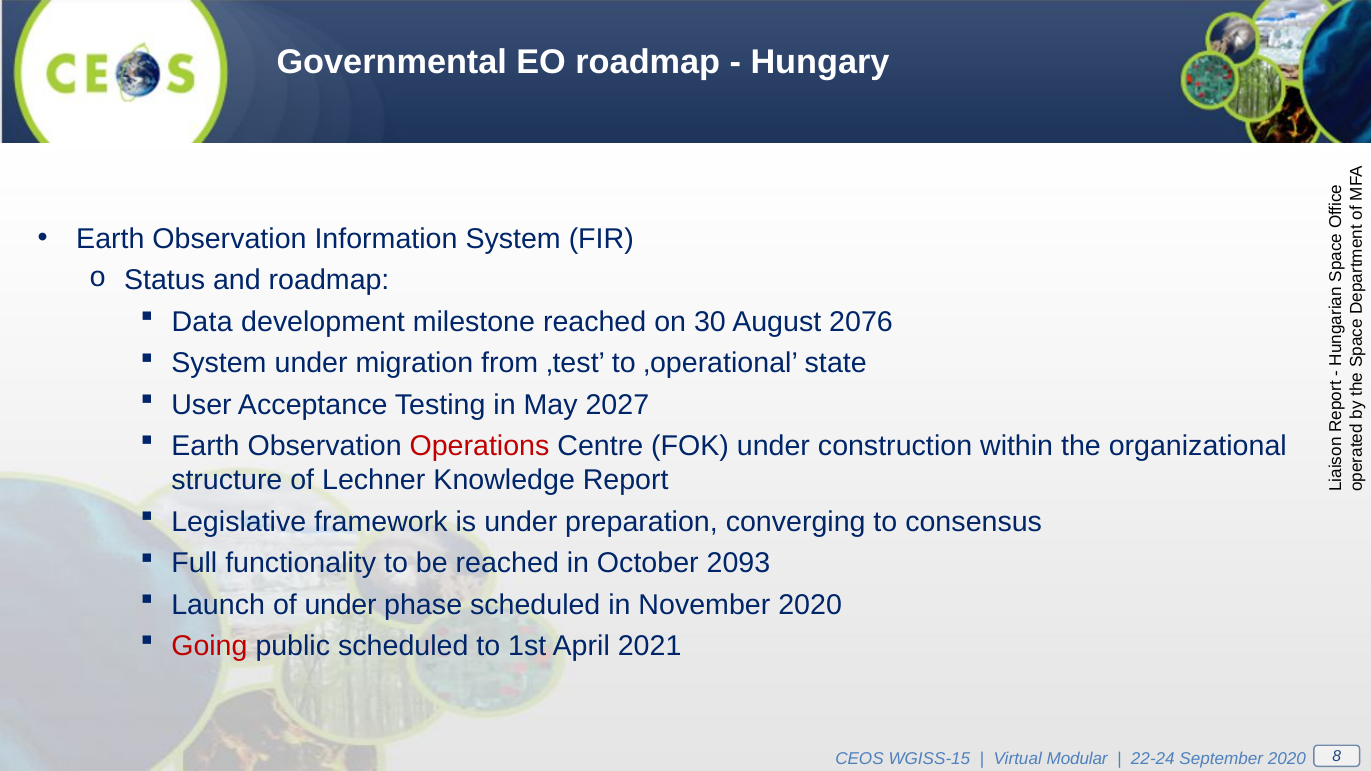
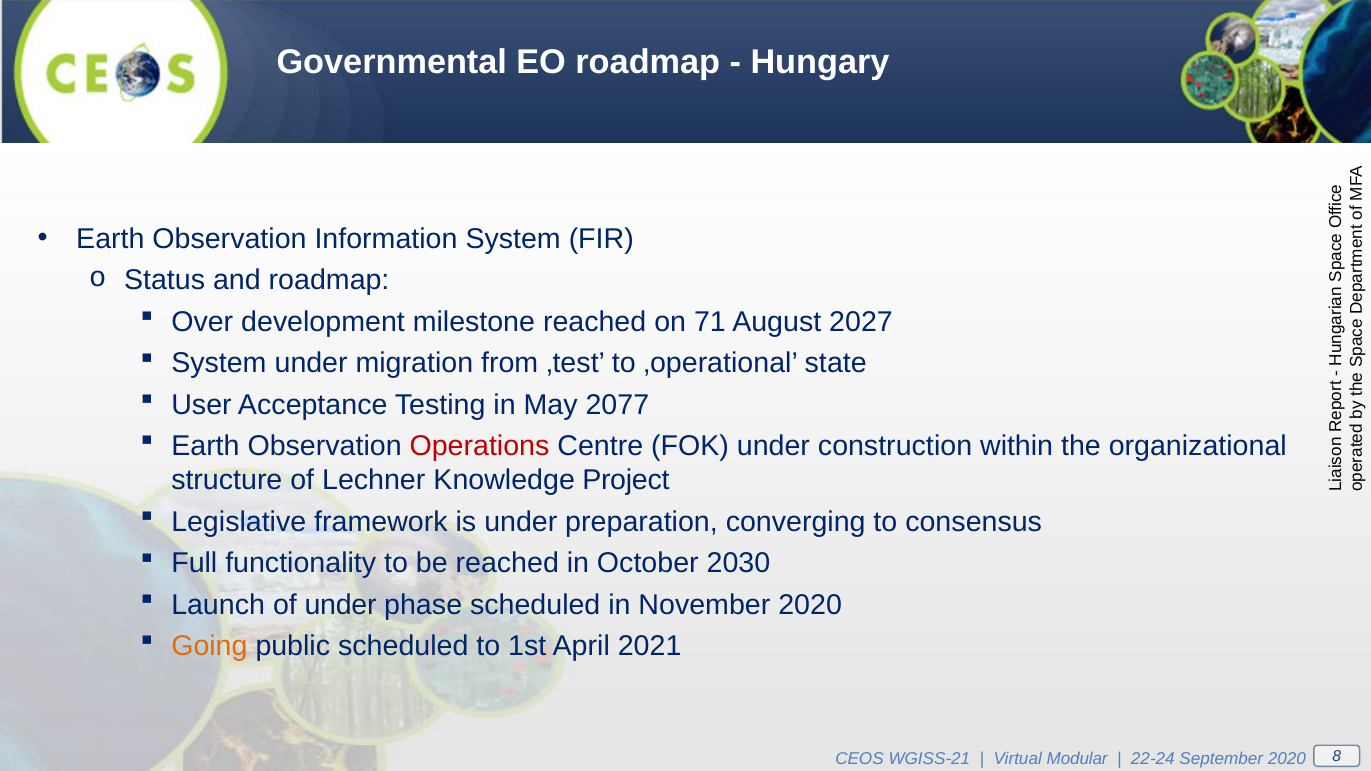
Data: Data -> Over
30: 30 -> 71
2076: 2076 -> 2027
2027: 2027 -> 2077
Report: Report -> Project
2093: 2093 -> 2030
Going colour: red -> orange
WGISS-15: WGISS-15 -> WGISS-21
